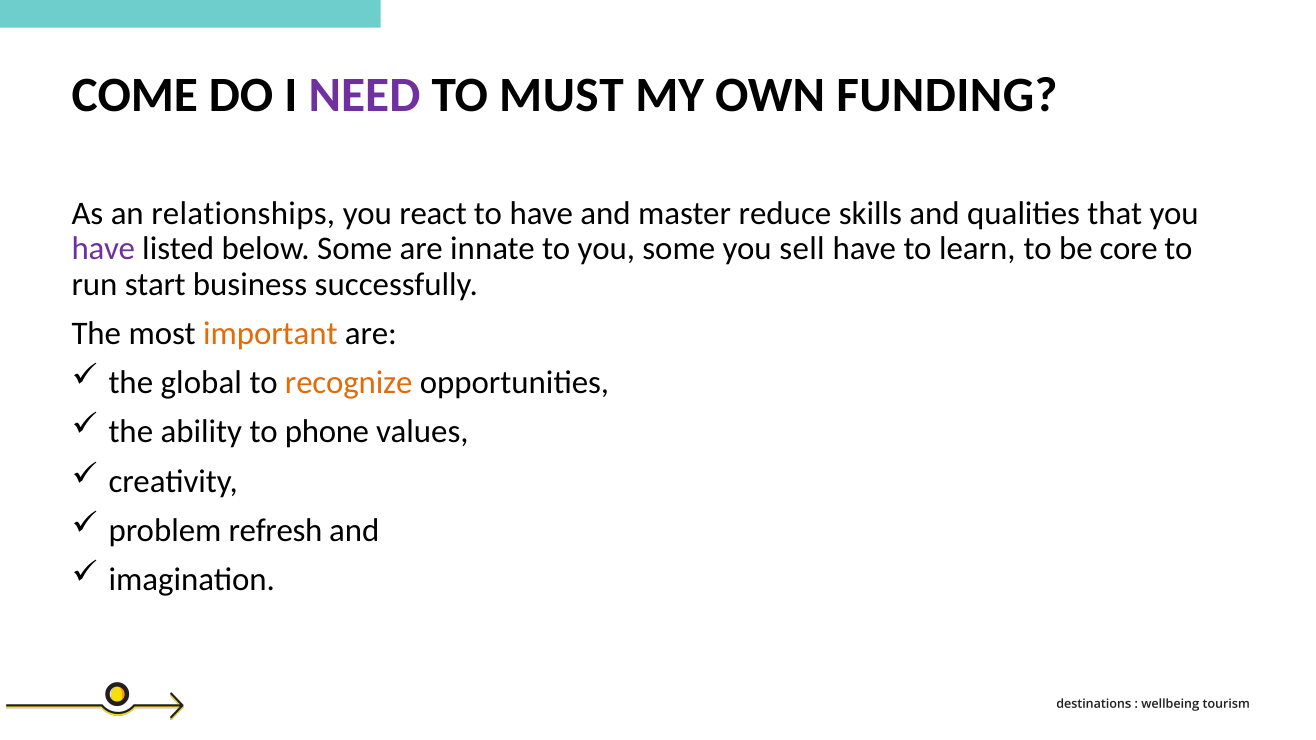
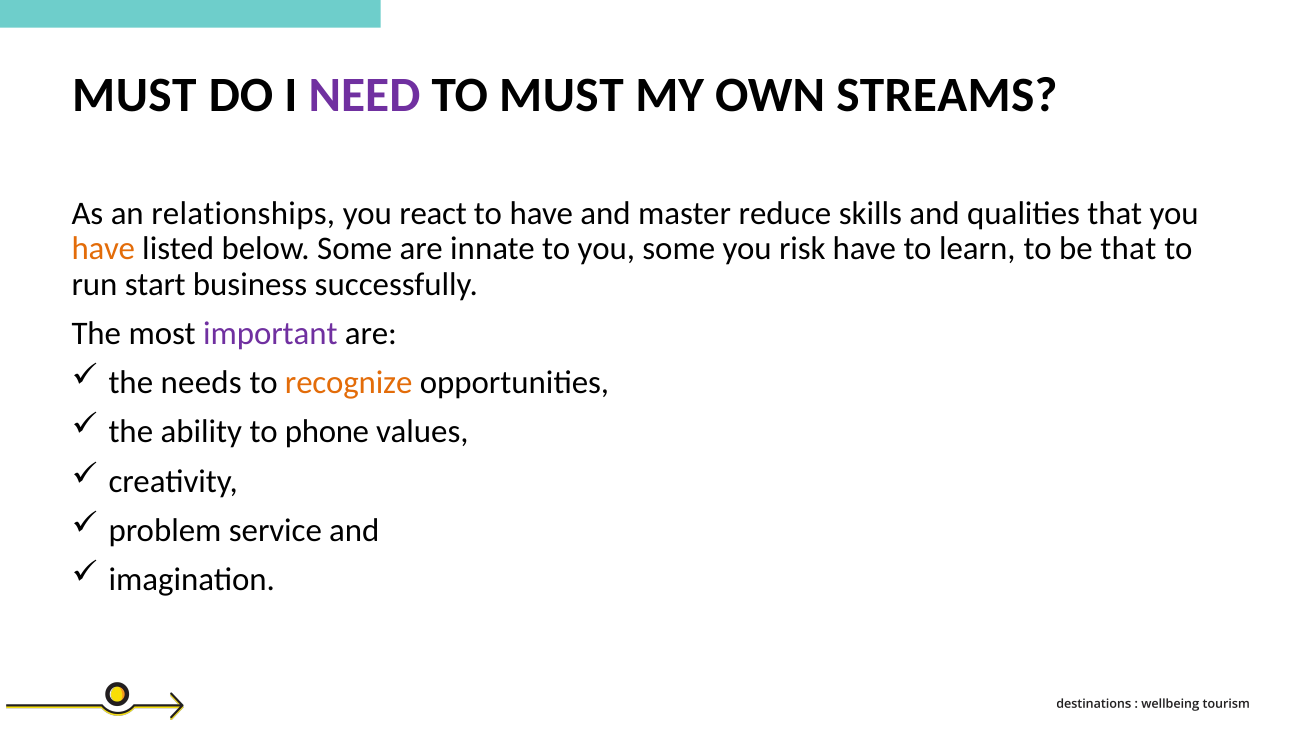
COME at (135, 95): COME -> MUST
FUNDING: FUNDING -> STREAMS
have at (103, 249) colour: purple -> orange
sell: sell -> risk
be core: core -> that
important colour: orange -> purple
global: global -> needs
refresh: refresh -> service
